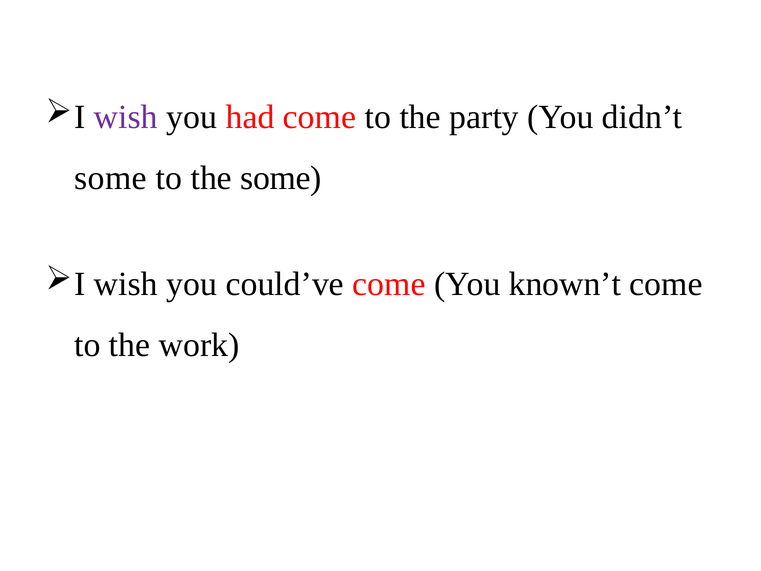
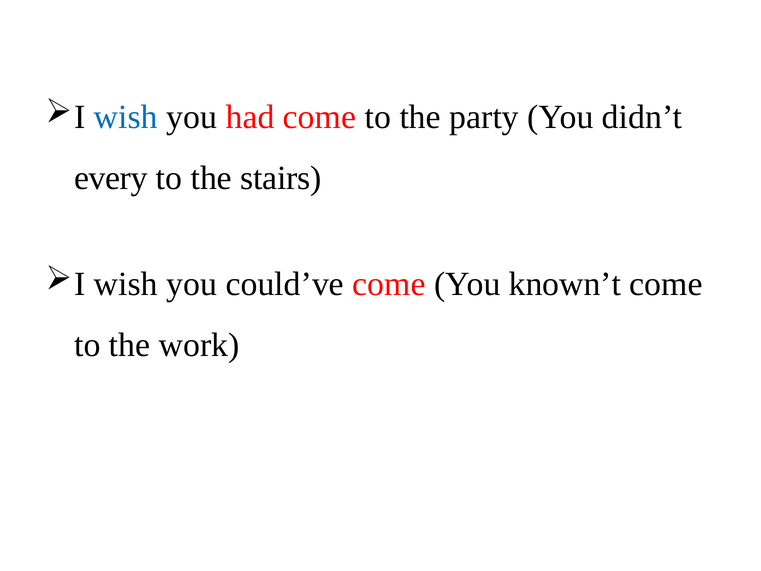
wish at (126, 117) colour: purple -> blue
some at (111, 178): some -> every
the some: some -> stairs
